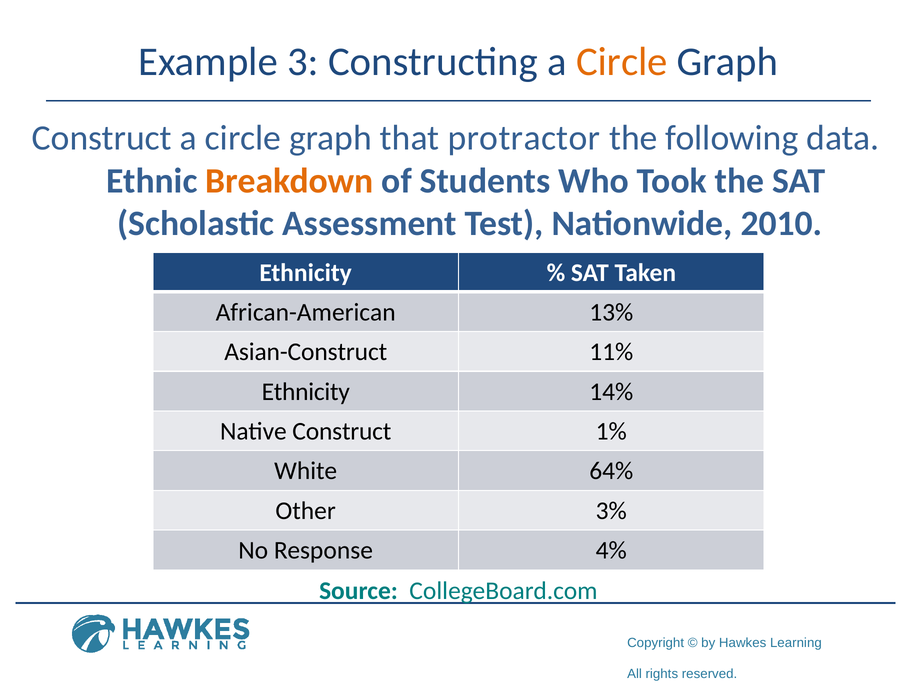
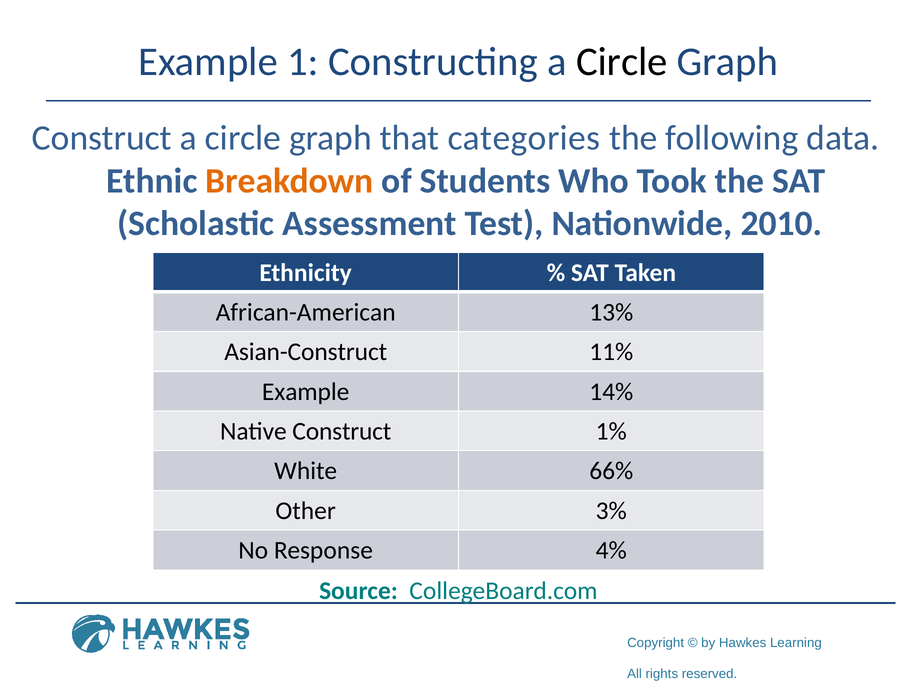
3: 3 -> 1
Circle at (622, 62) colour: orange -> black
protractor: protractor -> categories
Ethnicity at (306, 392): Ethnicity -> Example
64%: 64% -> 66%
